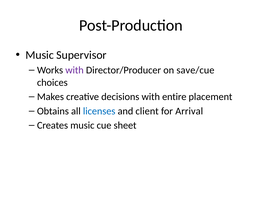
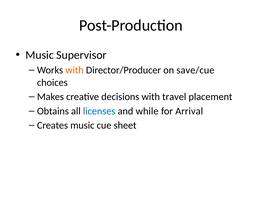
with at (75, 70) colour: purple -> orange
entire: entire -> travel
client: client -> while
